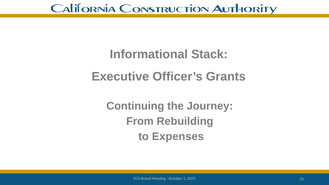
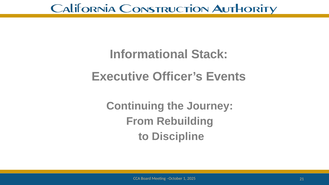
Grants: Grants -> Events
Expenses: Expenses -> Discipline
